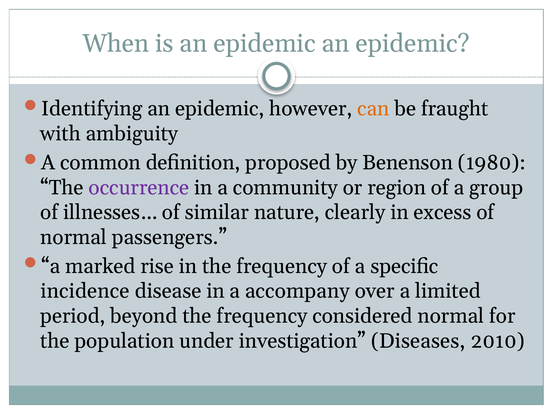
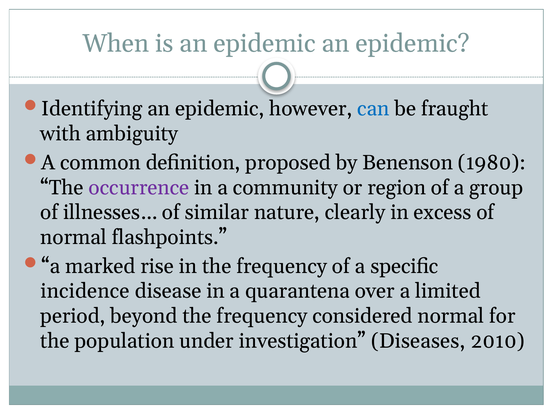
can colour: orange -> blue
passengers: passengers -> flashpoints
accompany: accompany -> quarantena
